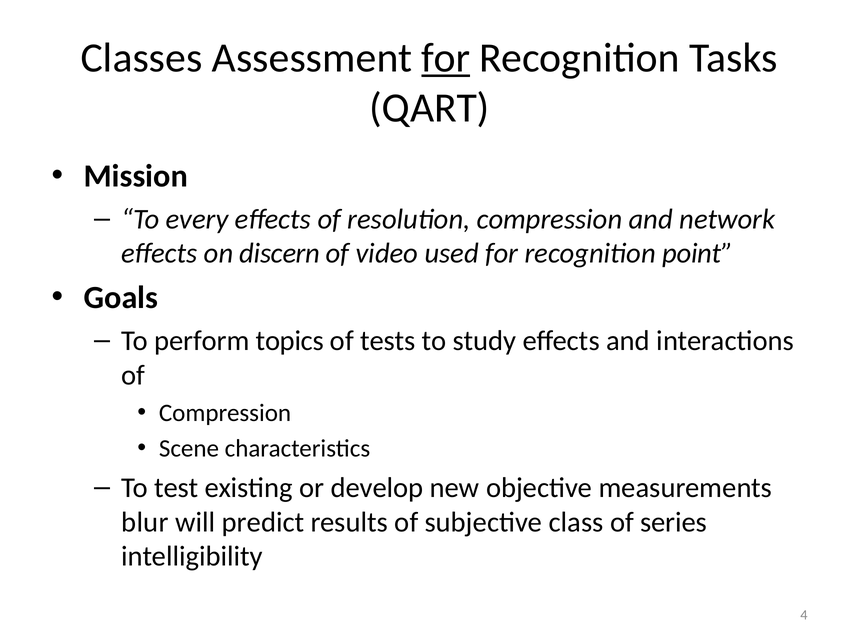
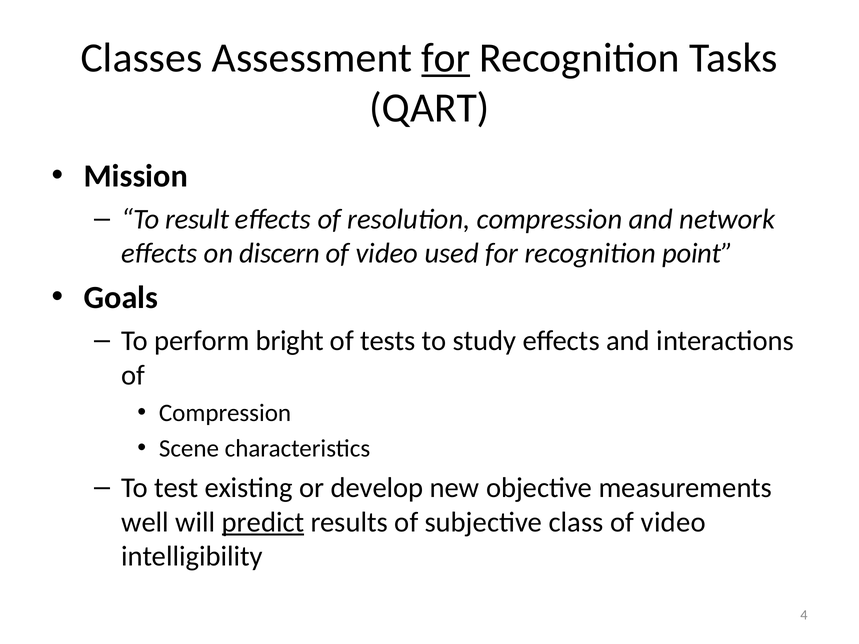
every: every -> result
topics: topics -> bright
blur: blur -> well
predict underline: none -> present
series at (674, 522): series -> video
